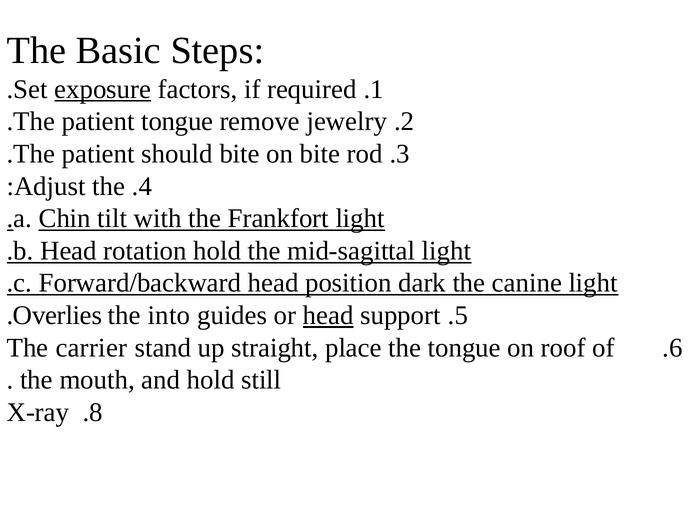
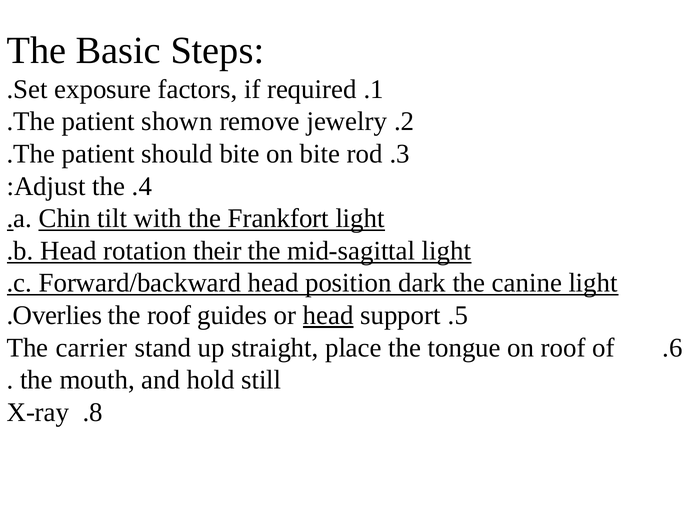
exposure underline: present -> none
patient tongue: tongue -> shown
rotation hold: hold -> their
the into: into -> roof
